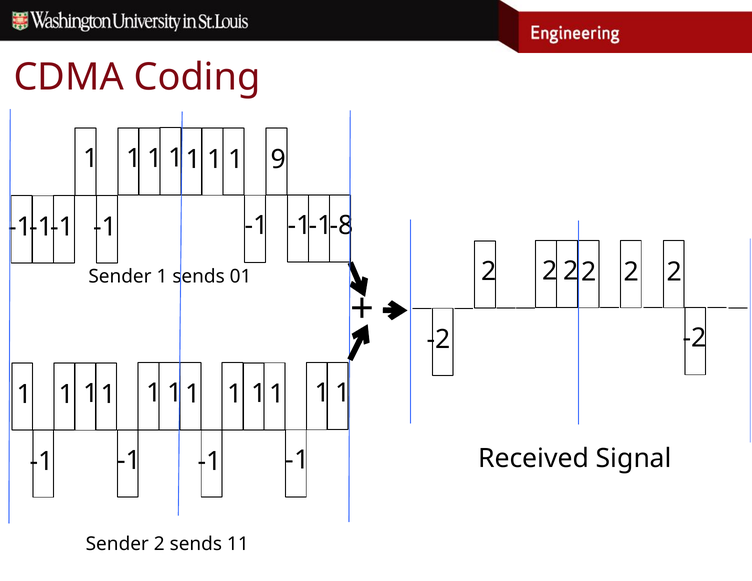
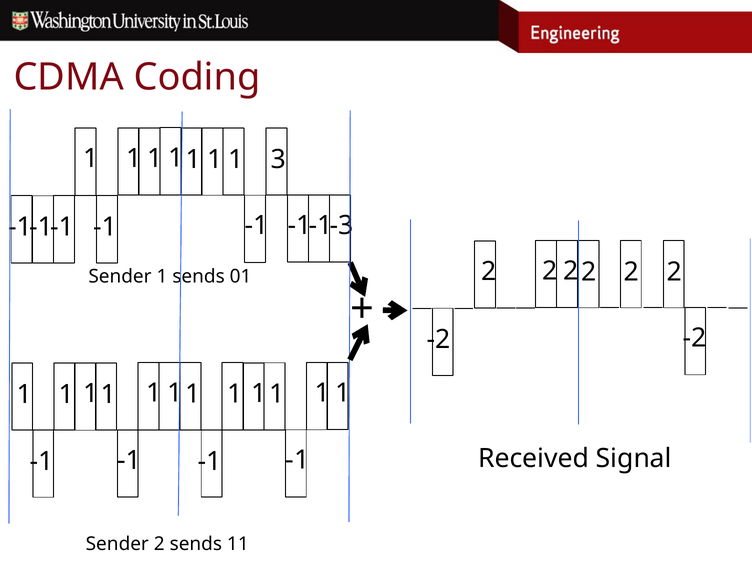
9: 9 -> 3
-8: -8 -> -3
